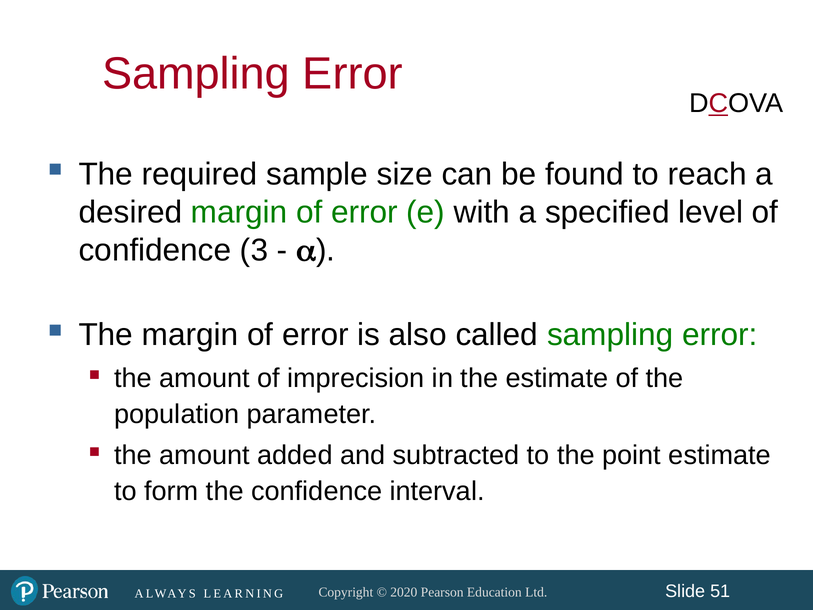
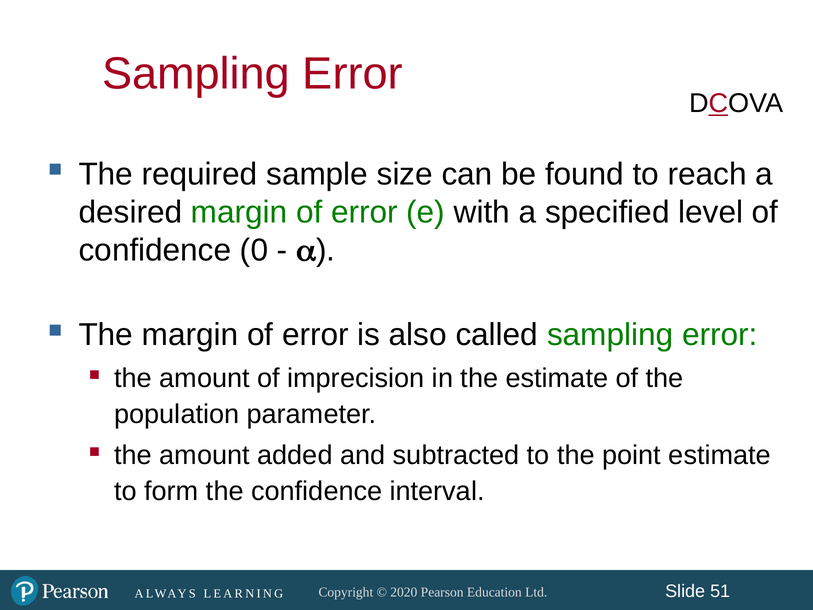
3: 3 -> 0
